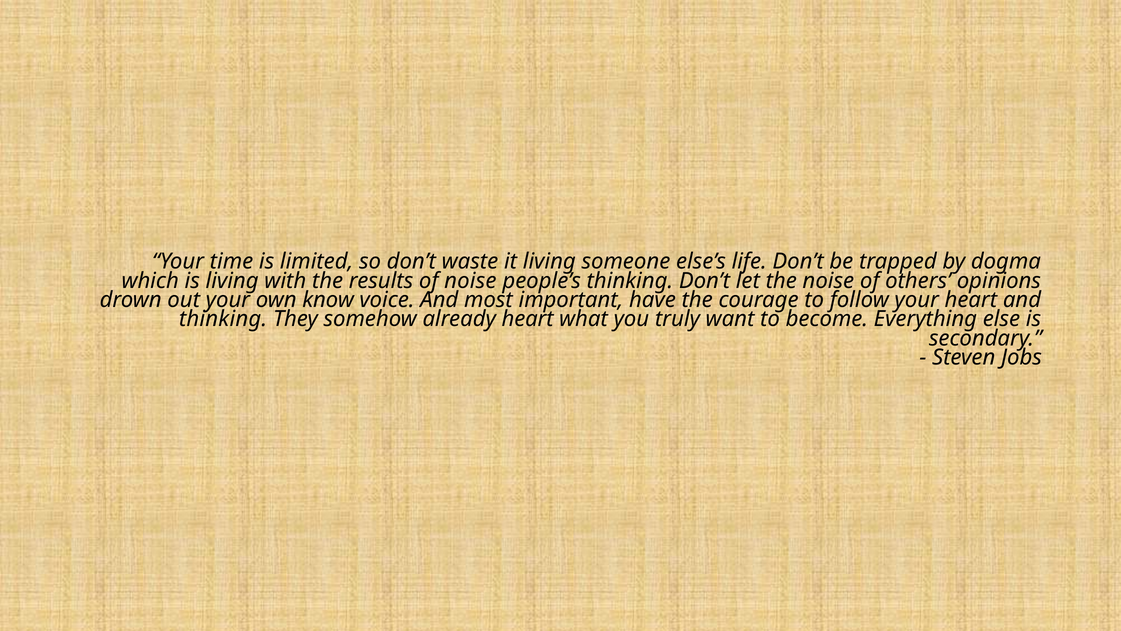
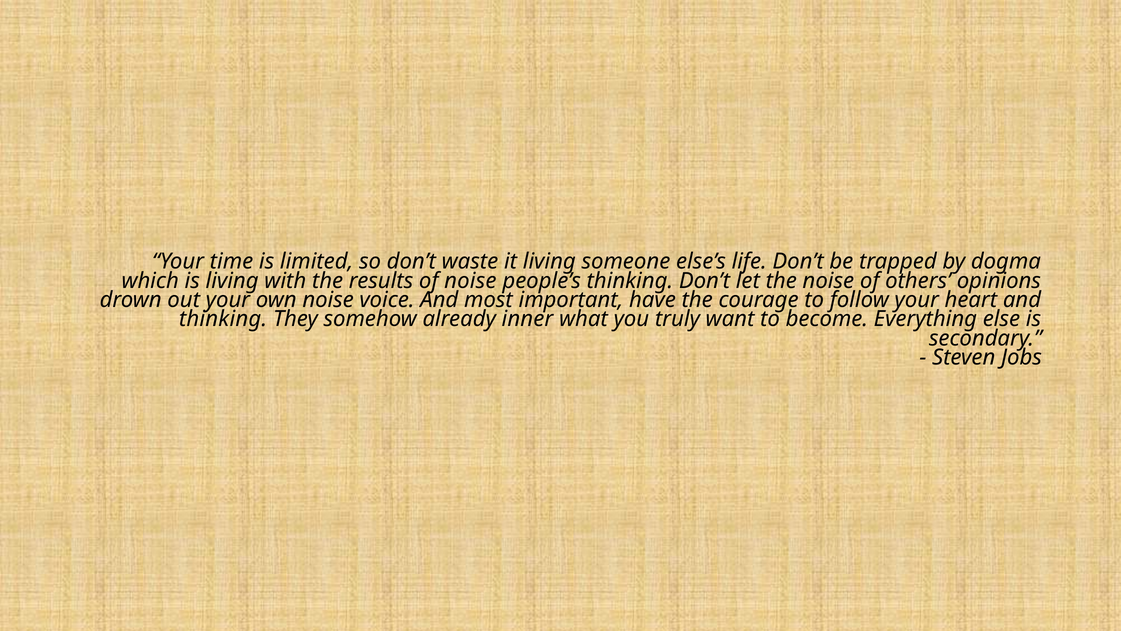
own know: know -> noise
already heart: heart -> inner
